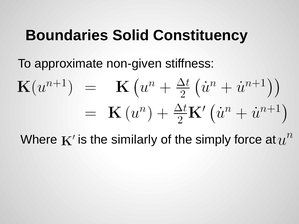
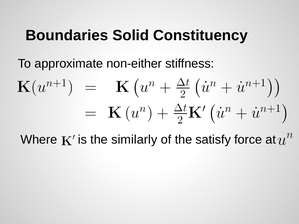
non-given: non-given -> non-either
simply: simply -> satisfy
